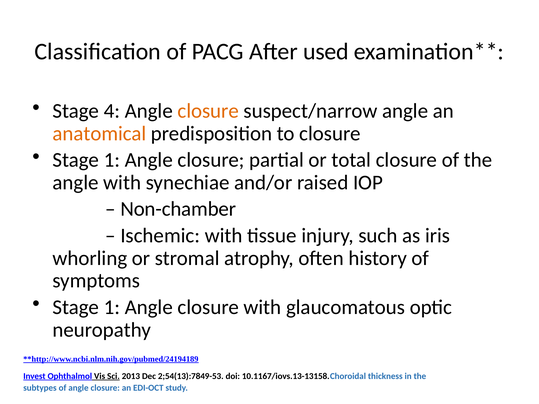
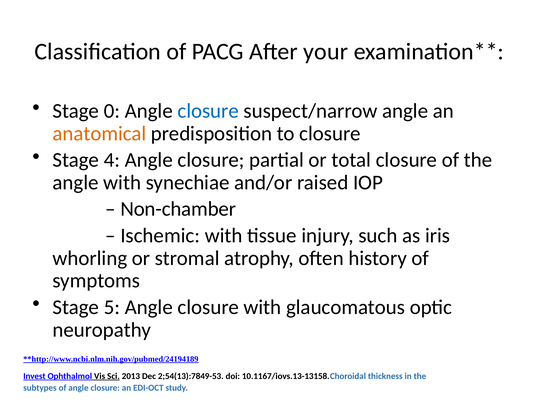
used: used -> your
4: 4 -> 0
closure at (208, 111) colour: orange -> blue
1 at (112, 160): 1 -> 4
1 at (112, 307): 1 -> 5
